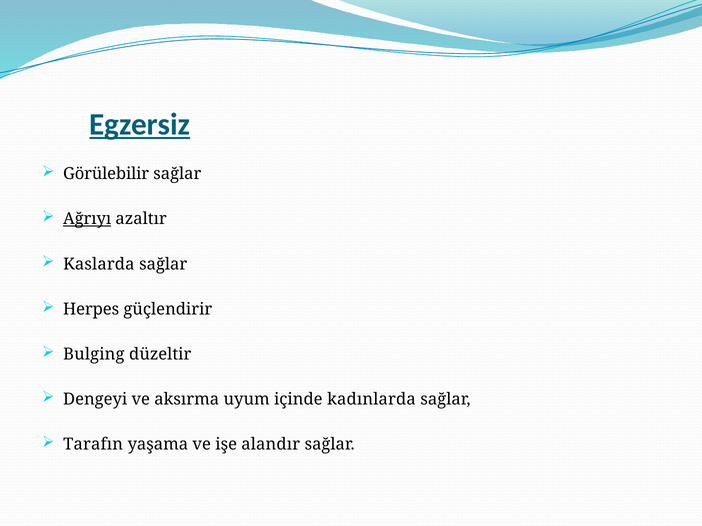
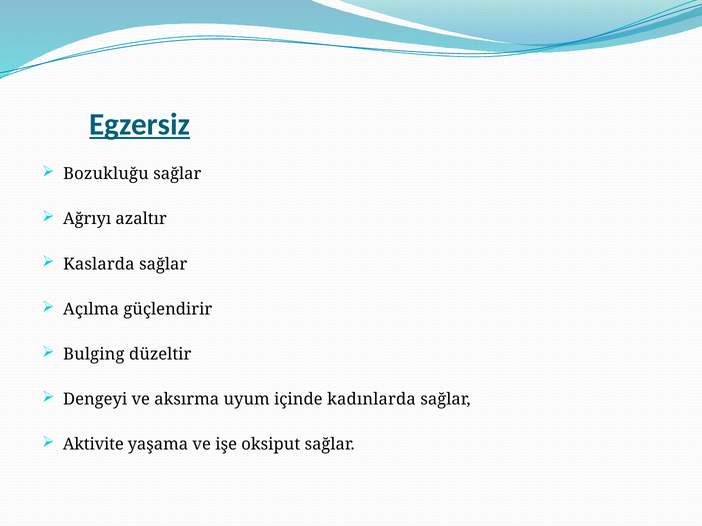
Görülebilir: Görülebilir -> Bozukluğu
Ağrıyı underline: present -> none
Herpes: Herpes -> Açılma
Tarafın: Tarafın -> Aktivite
alandır: alandır -> oksiput
